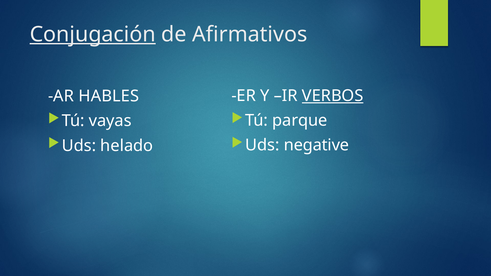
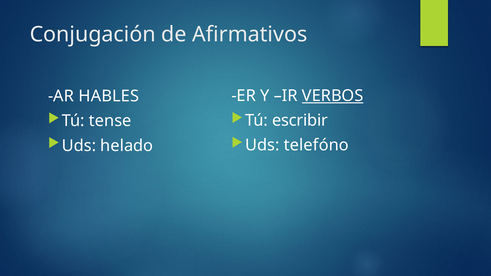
Conjugación underline: present -> none
parque: parque -> escribir
vayas: vayas -> tense
negative: negative -> telefóno
